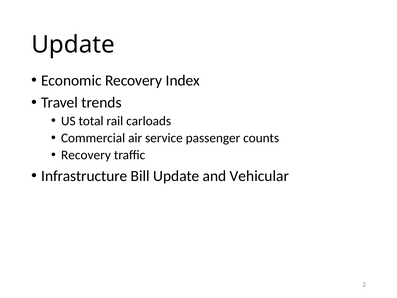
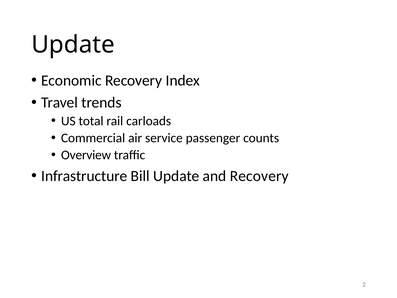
Recovery at (86, 155): Recovery -> Overview
and Vehicular: Vehicular -> Recovery
